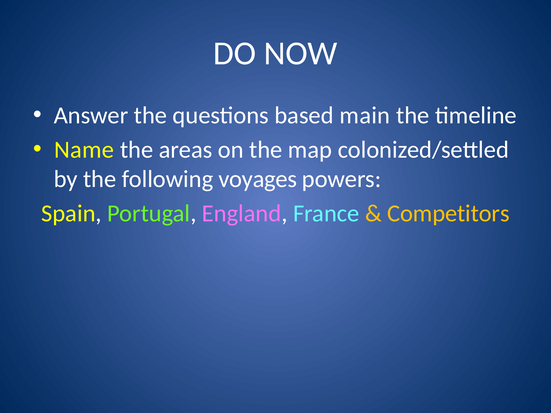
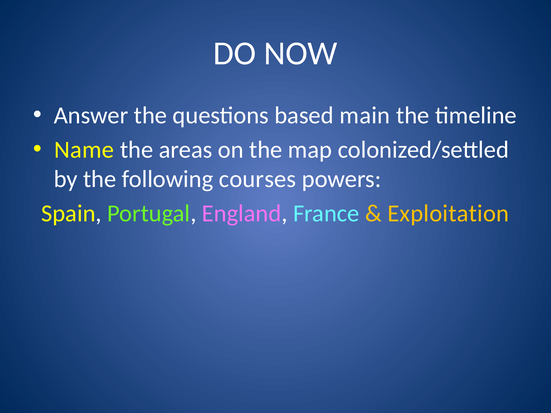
voyages: voyages -> courses
Competitors: Competitors -> Exploitation
